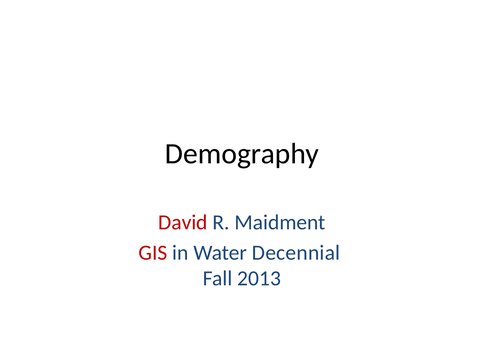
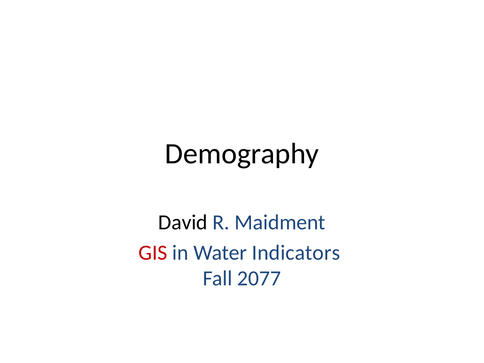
David colour: red -> black
Decennial: Decennial -> Indicators
2013: 2013 -> 2077
